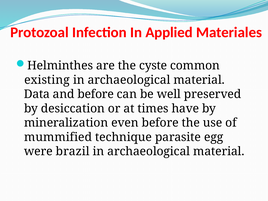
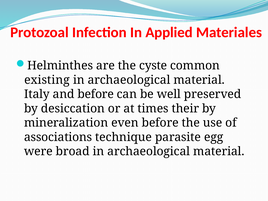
Data: Data -> Italy
have: have -> their
mummified: mummified -> associations
brazil: brazil -> broad
